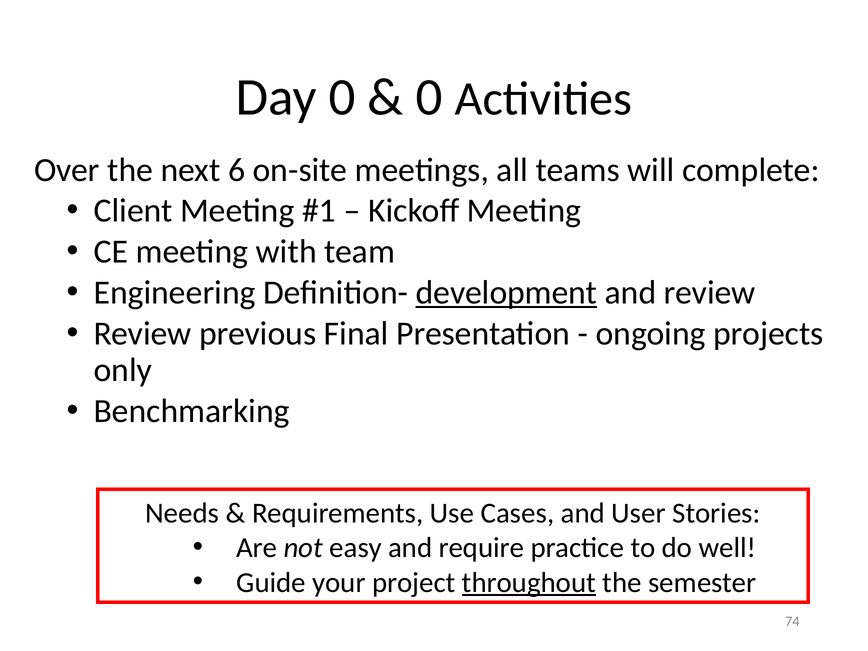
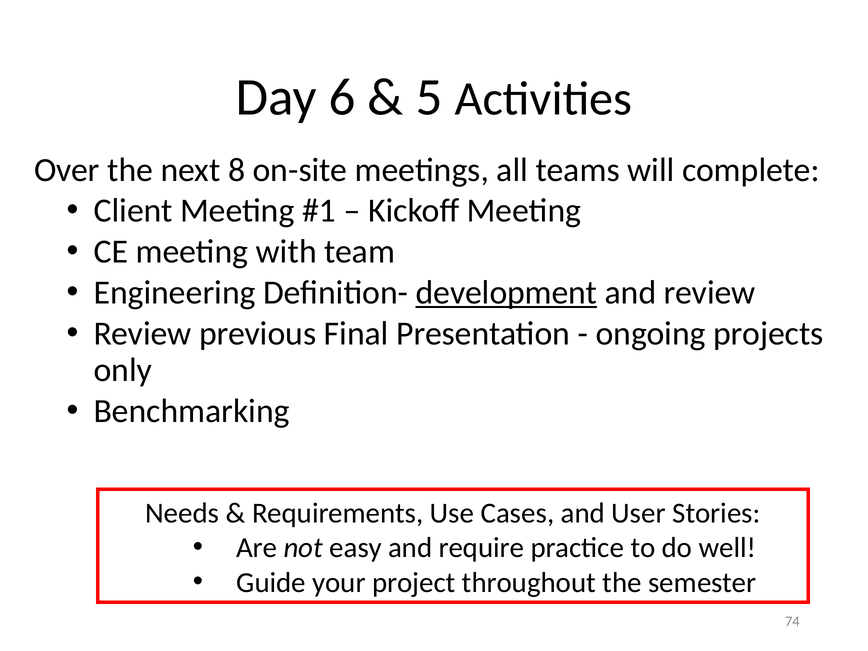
Day 0: 0 -> 6
0 at (429, 97): 0 -> 5
6: 6 -> 8
throughout underline: present -> none
